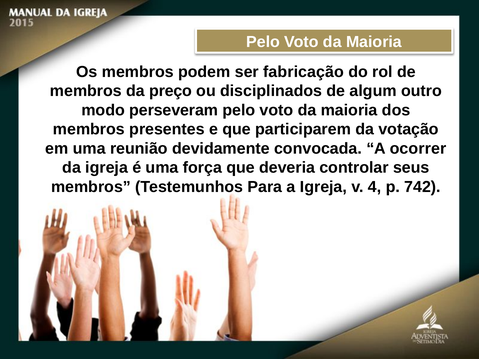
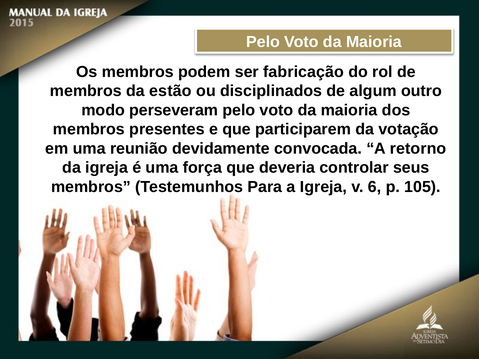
preço: preço -> estão
ocorrer: ocorrer -> retorno
4: 4 -> 6
742: 742 -> 105
